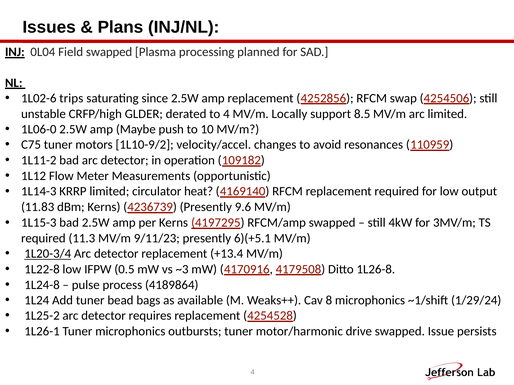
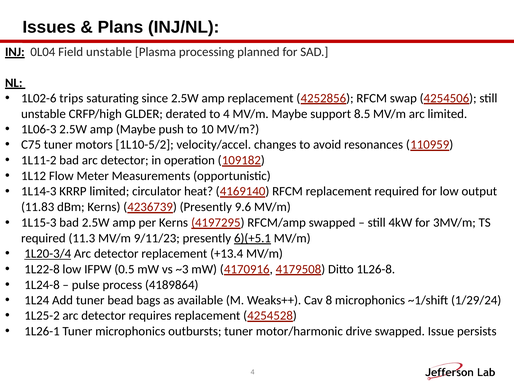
Field swapped: swapped -> unstable
MV/m Locally: Locally -> Maybe
1L06-0: 1L06-0 -> 1L06-3
1L10-9/2: 1L10-9/2 -> 1L10-5/2
6)(+5.1 underline: none -> present
